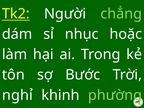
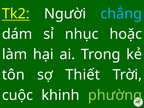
chẳng colour: light green -> light blue
Bước: Bước -> Thiết
nghỉ: nghỉ -> cuộc
